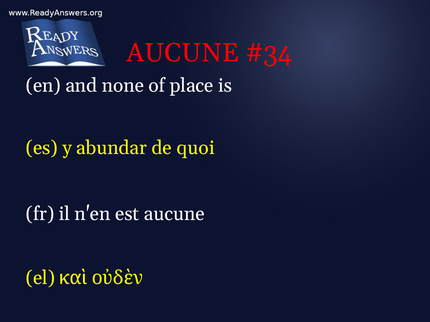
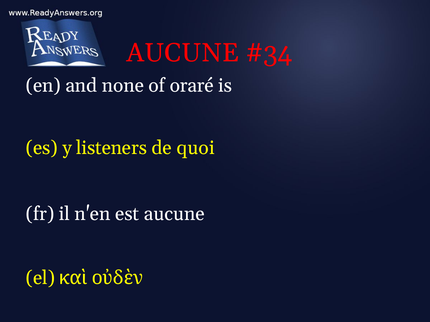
place: place -> oraré
abundar: abundar -> listeners
